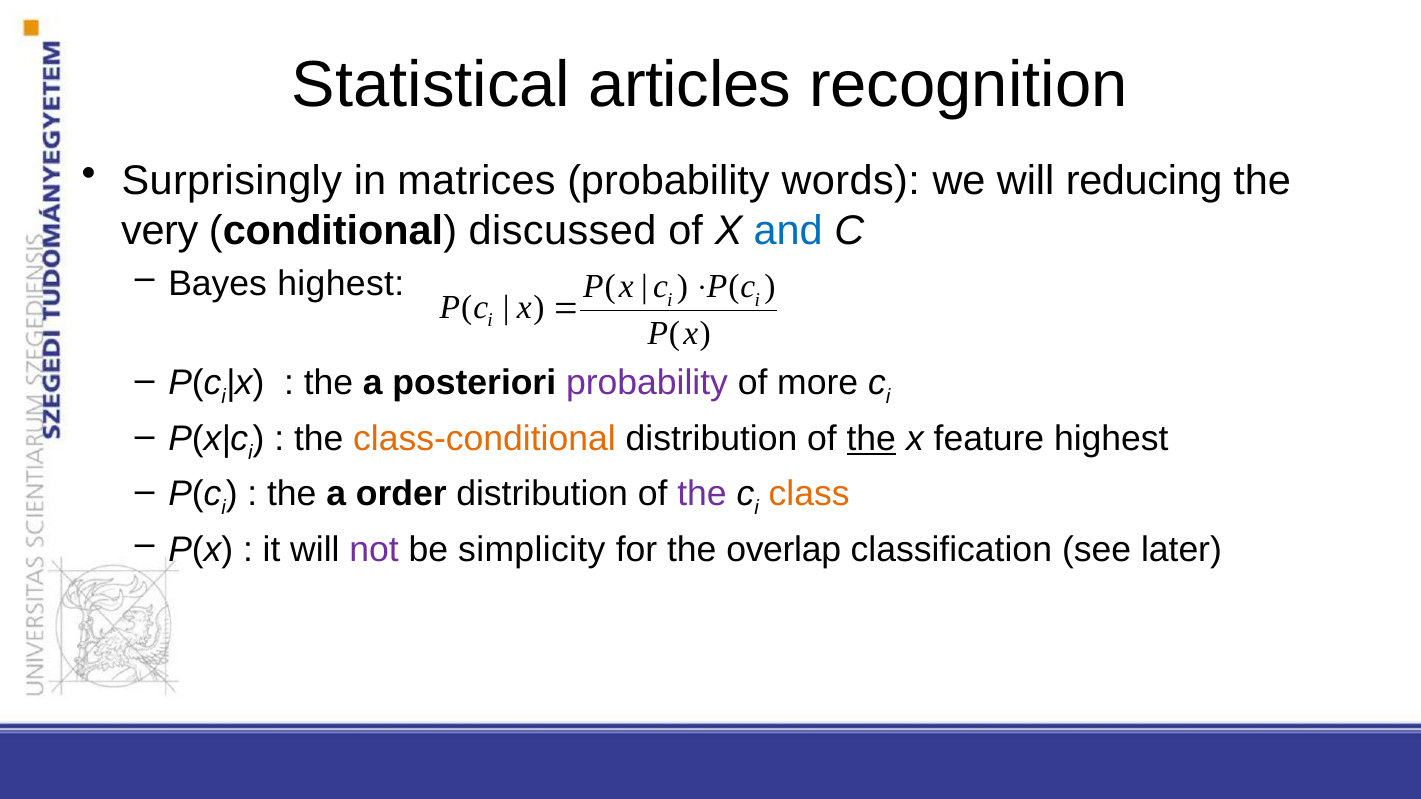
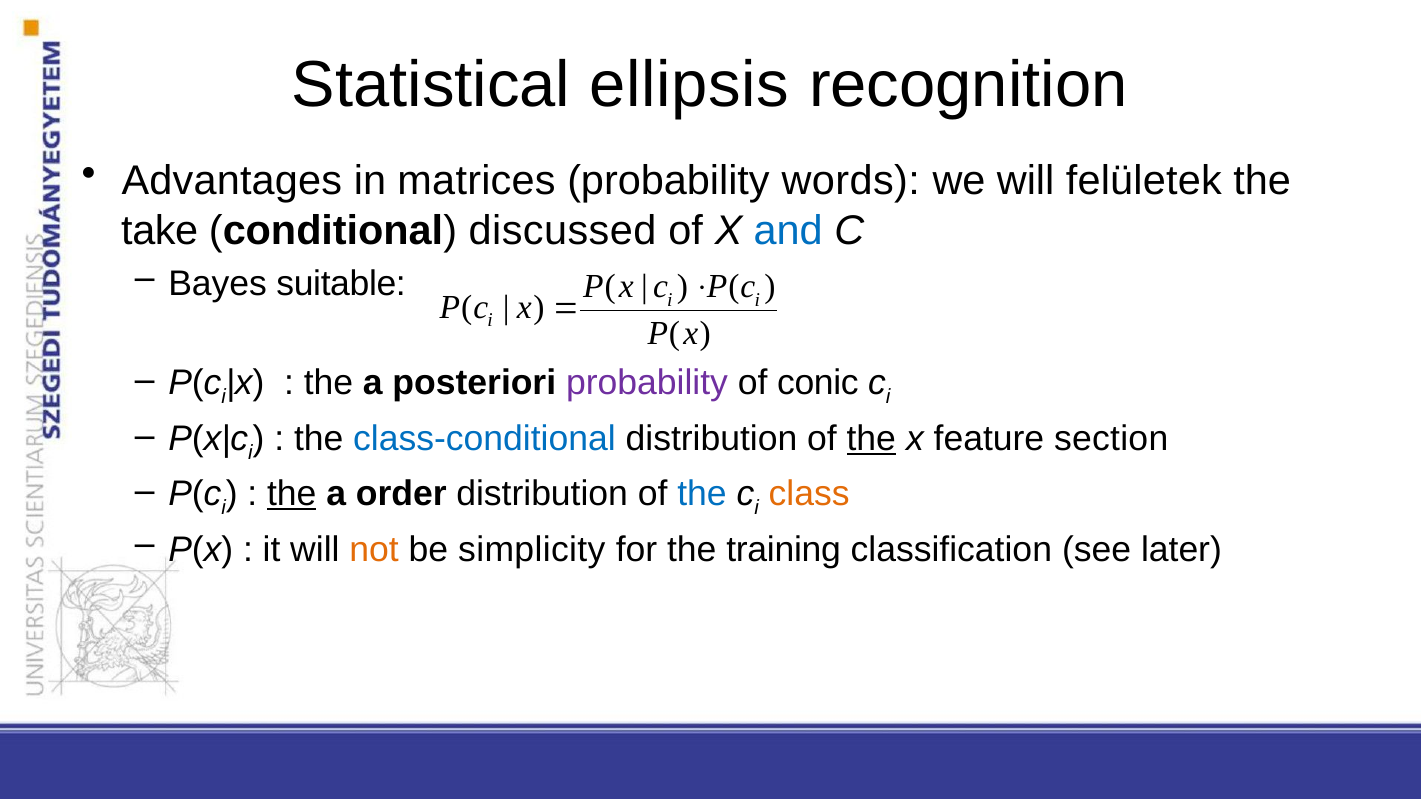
articles: articles -> ellipsis
Surprisingly: Surprisingly -> Advantages
reducing: reducing -> felületek
very: very -> take
Bayes highest: highest -> suitable
more: more -> conic
class-conditional colour: orange -> blue
feature highest: highest -> section
the at (292, 494) underline: none -> present
the at (702, 494) colour: purple -> blue
not colour: purple -> orange
overlap: overlap -> training
